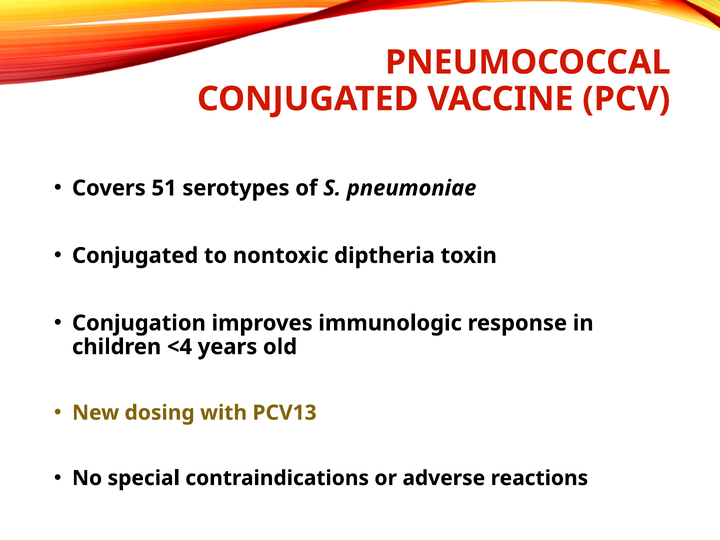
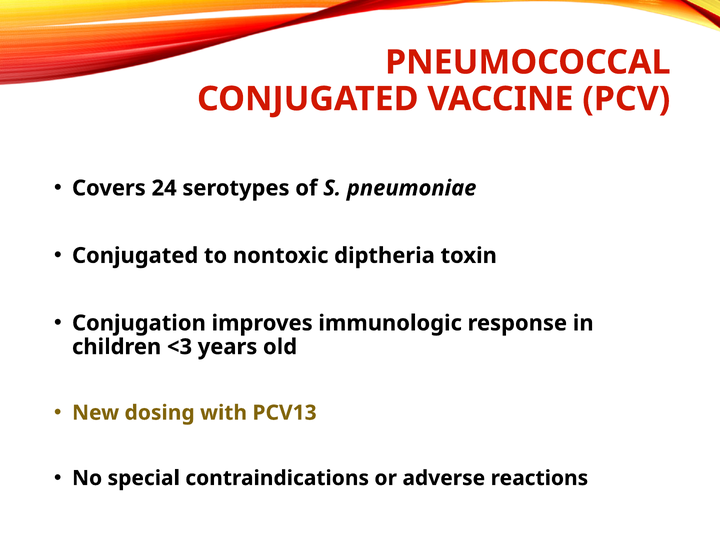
51: 51 -> 24
<4: <4 -> <3
